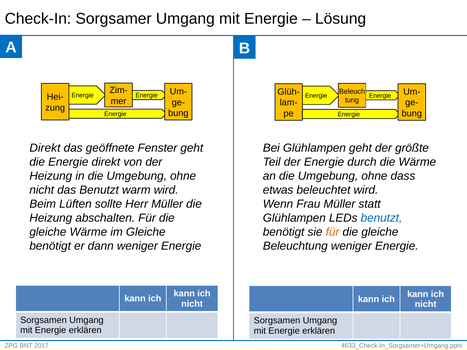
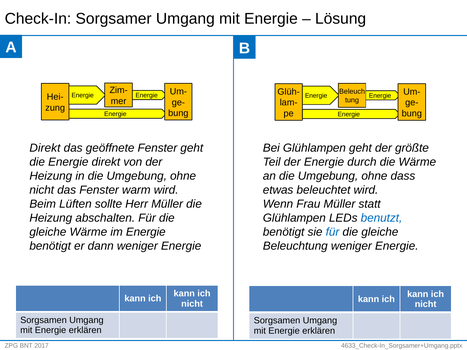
das Benutzt: Benutzt -> Fenster
im Gleiche: Gleiche -> Energie
für at (333, 232) colour: orange -> blue
